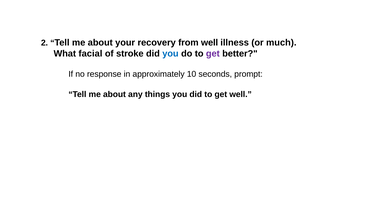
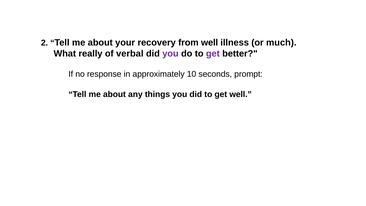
facial: facial -> really
stroke: stroke -> verbal
you at (170, 54) colour: blue -> purple
